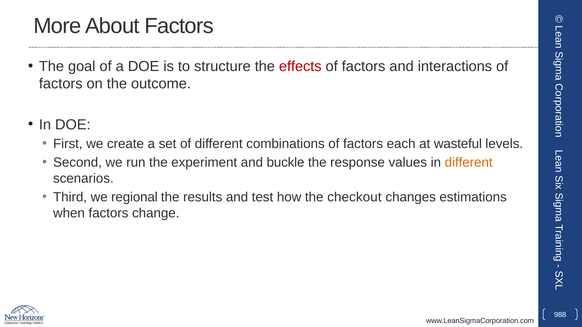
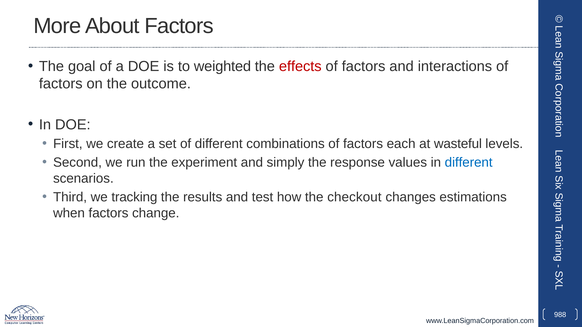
structure: structure -> weighted
buckle: buckle -> simply
different at (469, 163) colour: orange -> blue
regional: regional -> tracking
